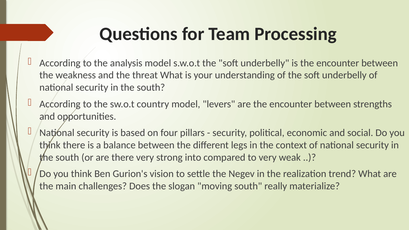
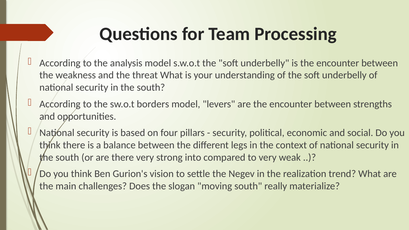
country: country -> borders
